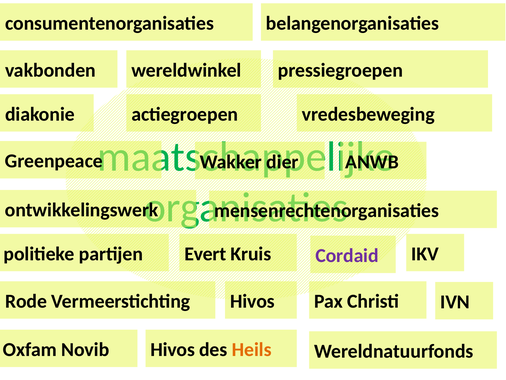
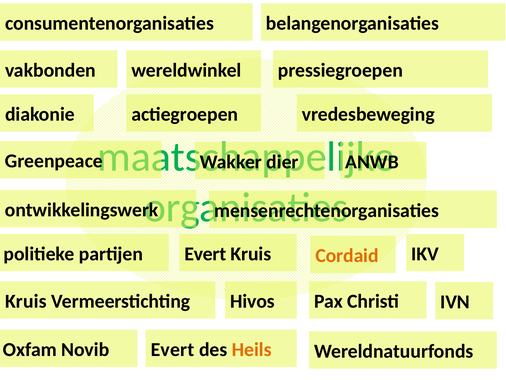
Cordaid colour: purple -> orange
Rode at (26, 301): Rode -> Kruis
Novib Hivos: Hivos -> Evert
